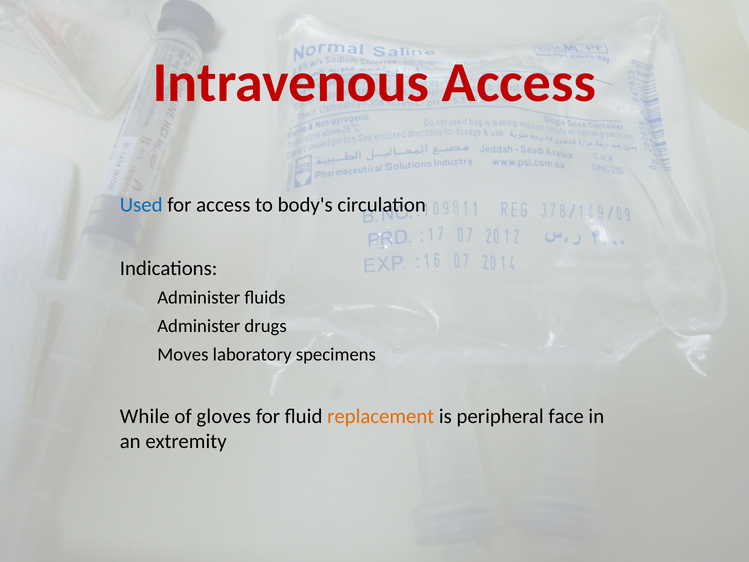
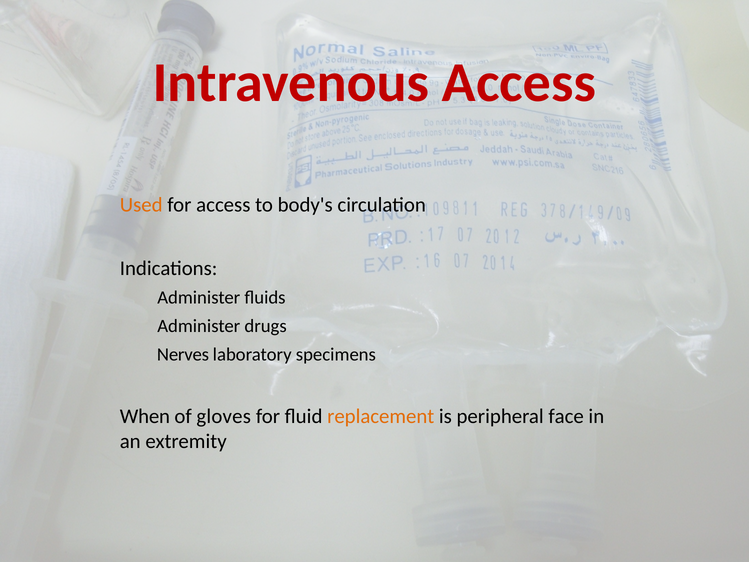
Used colour: blue -> orange
Moves: Moves -> Nerves
While: While -> When
